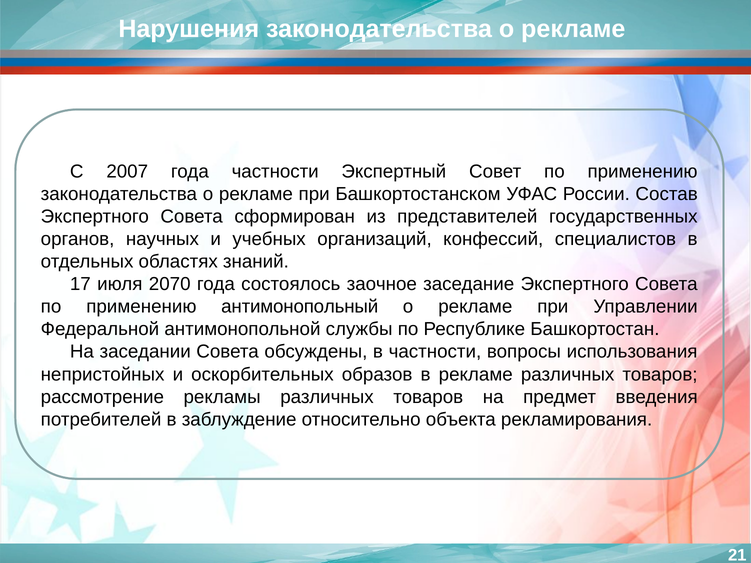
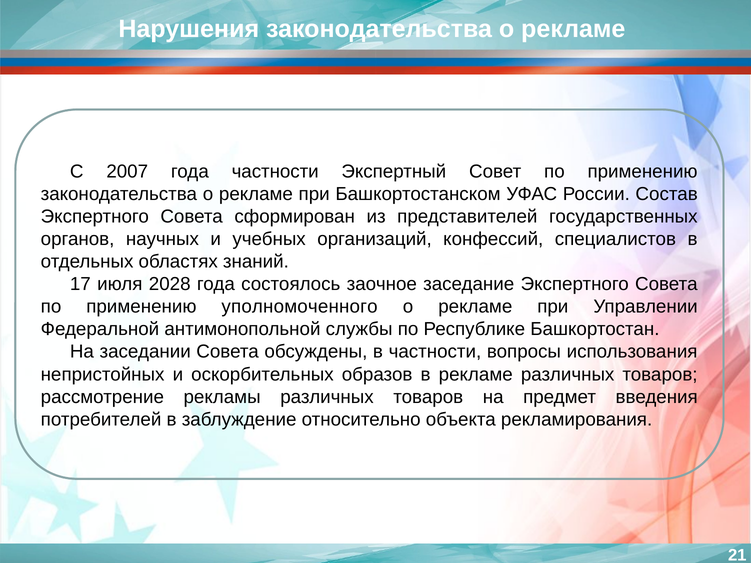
2070: 2070 -> 2028
антимонопольный: антимонопольный -> уполномоченного
